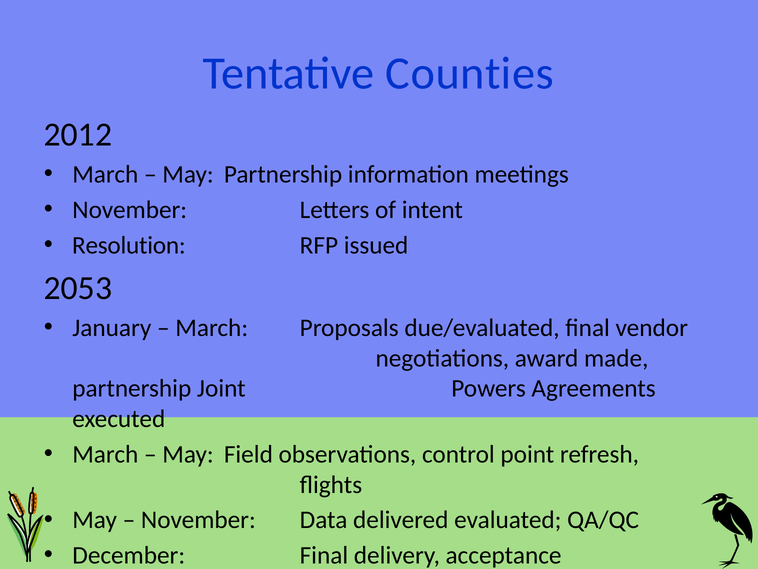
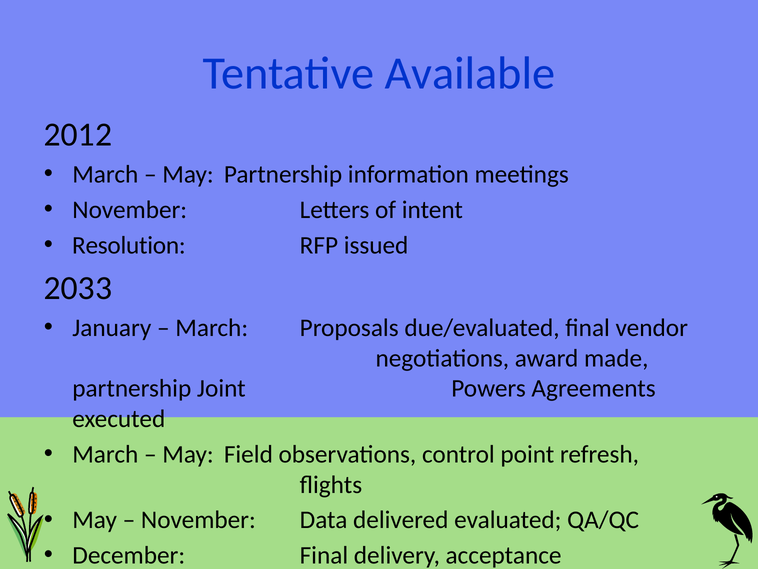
Counties: Counties -> Available
2053: 2053 -> 2033
